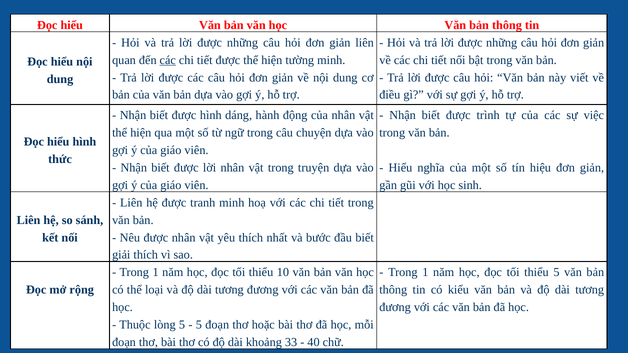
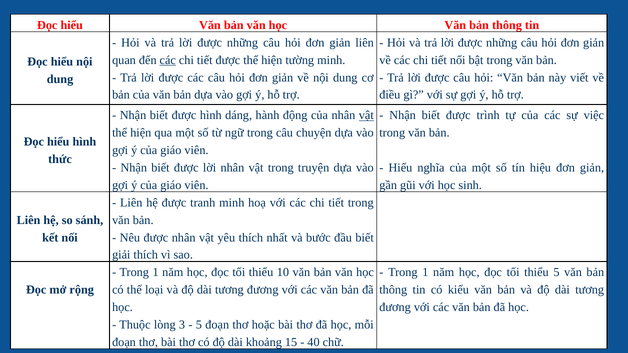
vật at (366, 115) underline: none -> present
lòng 5: 5 -> 3
33: 33 -> 15
